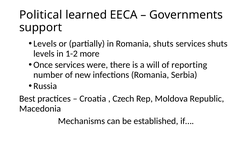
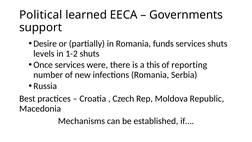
Levels at (45, 44): Levels -> Desire
Romania shuts: shuts -> funds
1-2 more: more -> shuts
will: will -> this
